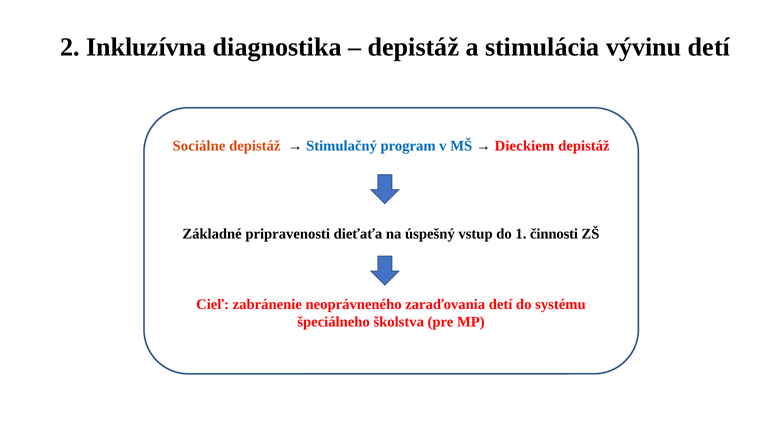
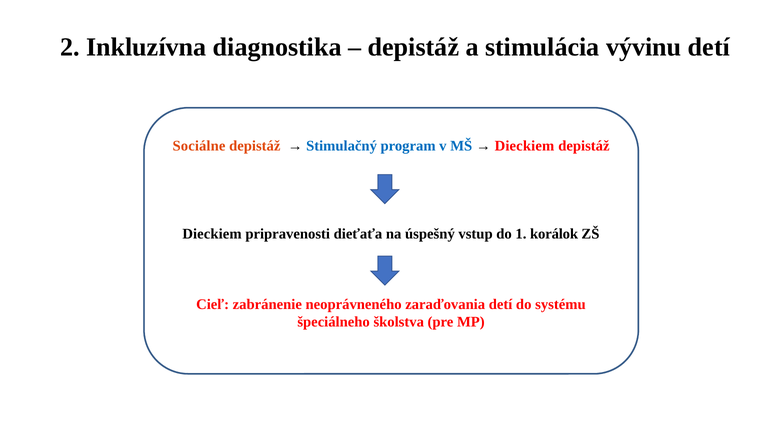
Základné at (212, 234): Základné -> Dieckiem
činnosti: činnosti -> korálok
